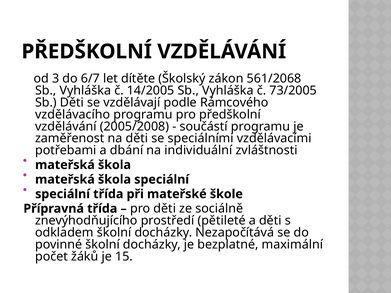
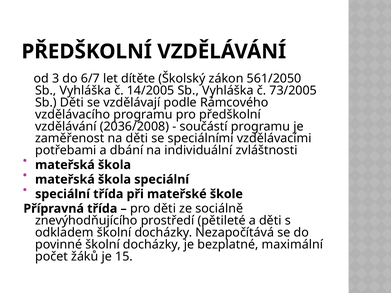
561/2068: 561/2068 -> 561/2050
2005/2008: 2005/2008 -> 2036/2008
